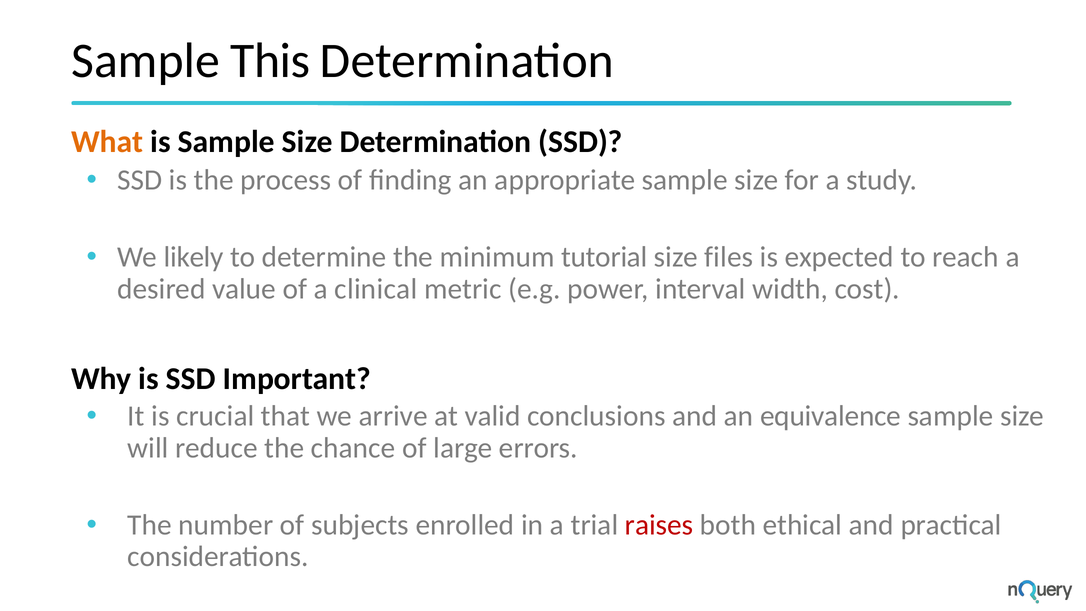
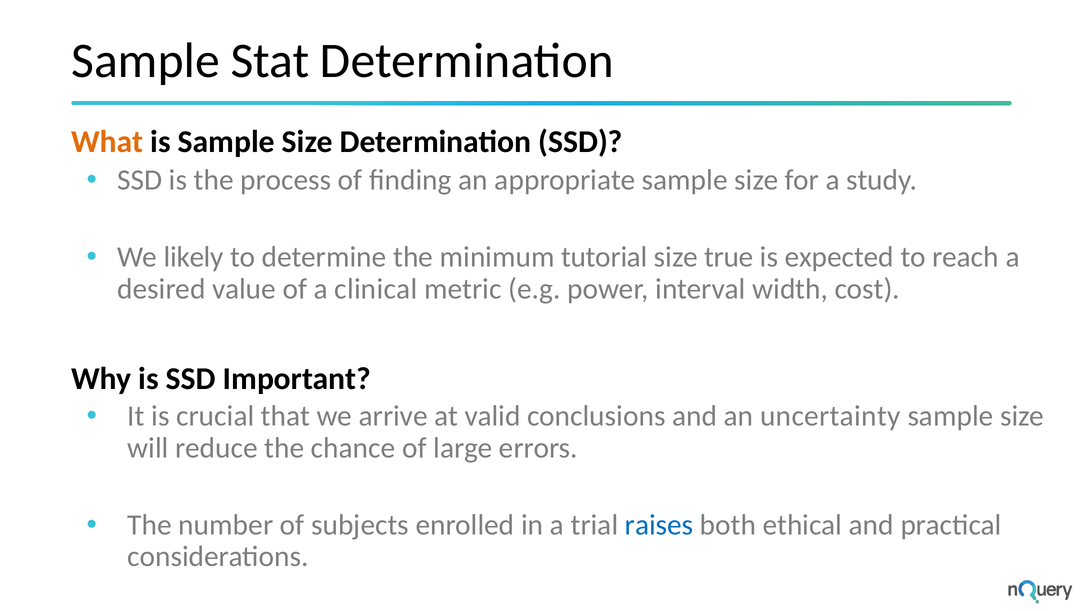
This: This -> Stat
files: files -> true
equivalence: equivalence -> uncertainty
raises colour: red -> blue
